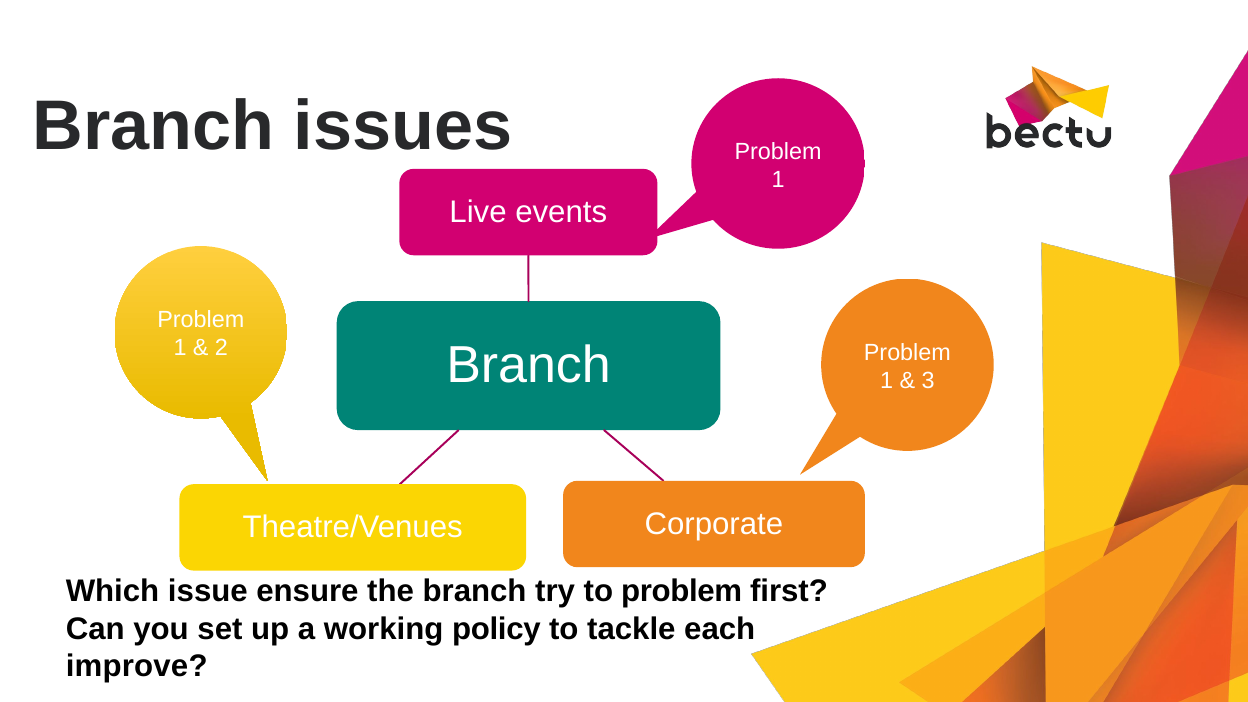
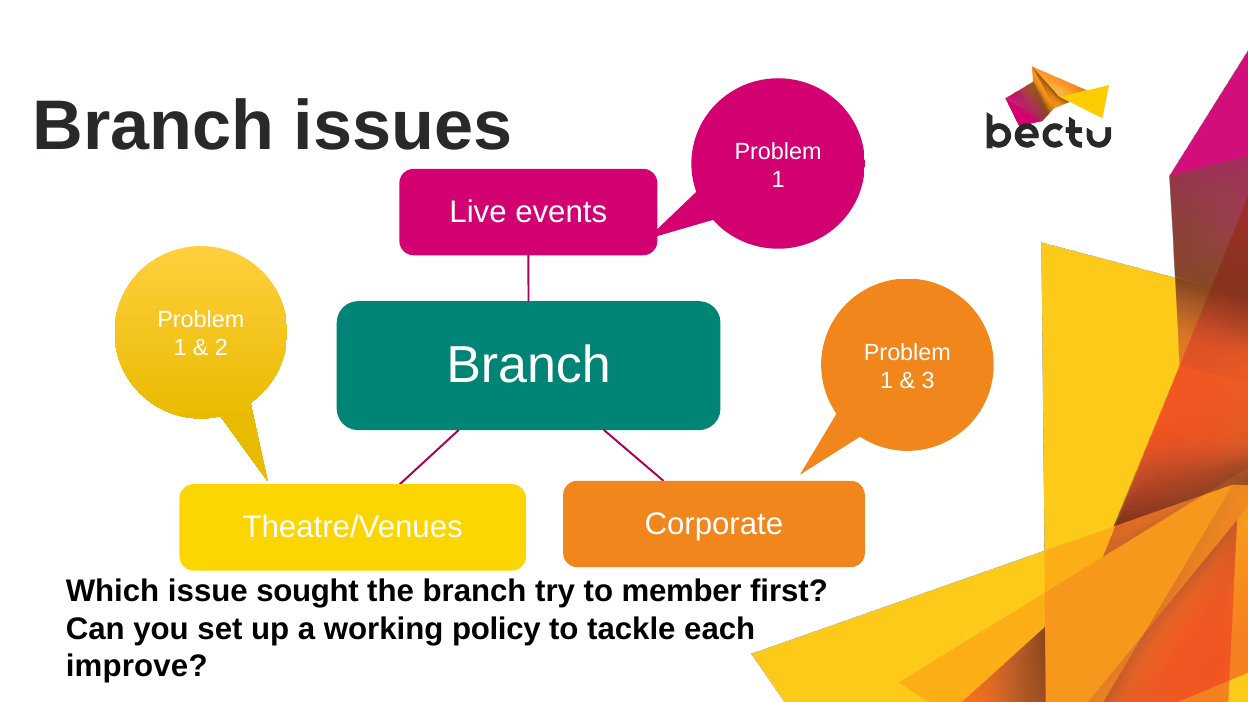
ensure: ensure -> sought
to problem: problem -> member
